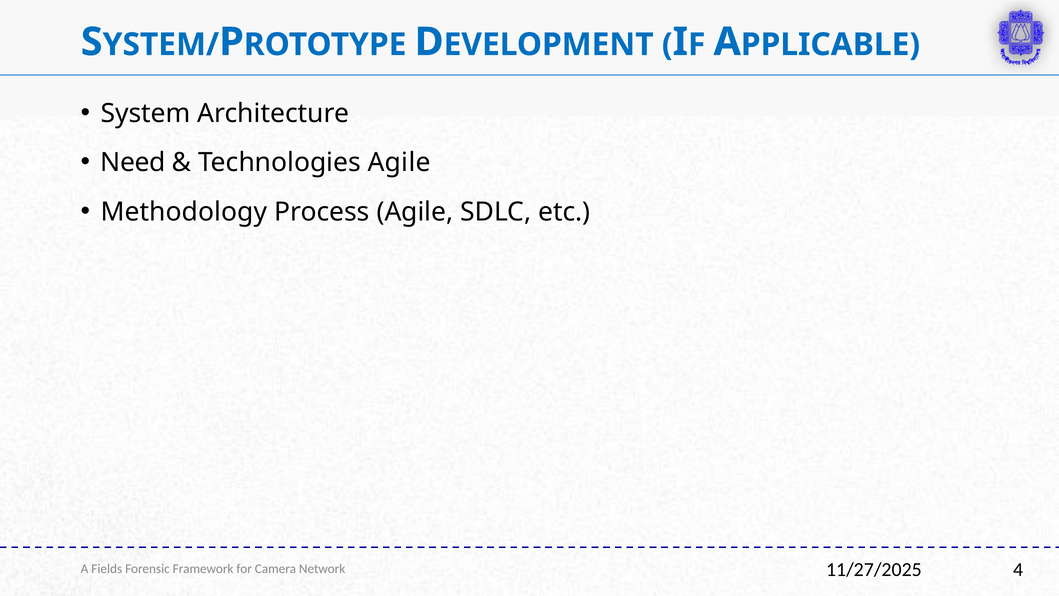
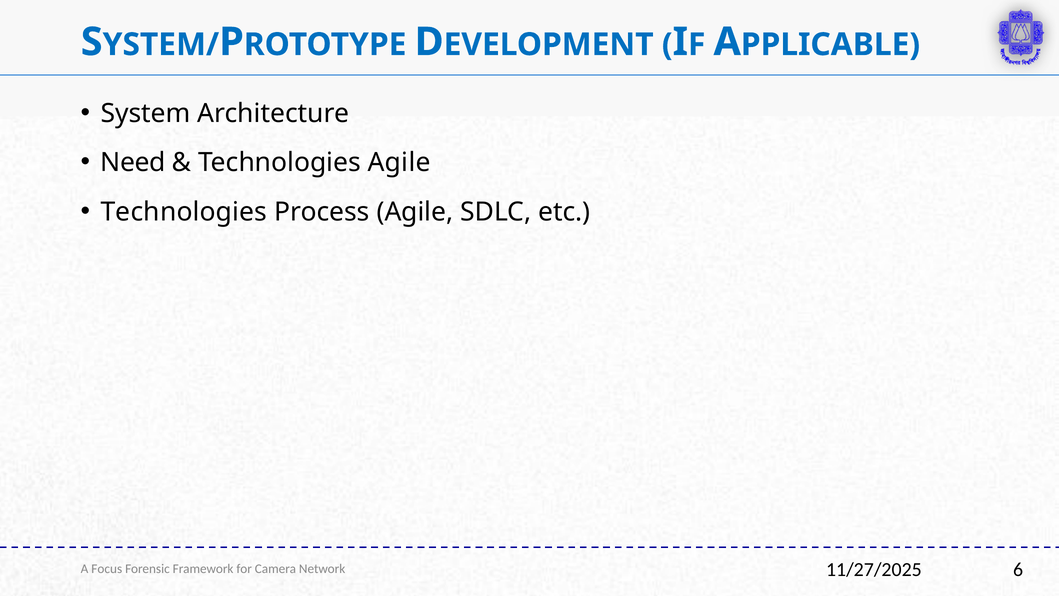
Methodology at (184, 212): Methodology -> Technologies
Fields: Fields -> Focus
4: 4 -> 6
